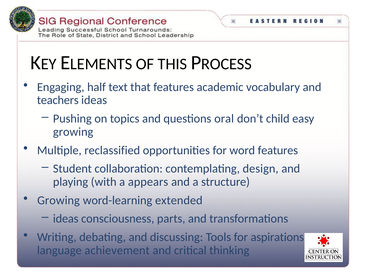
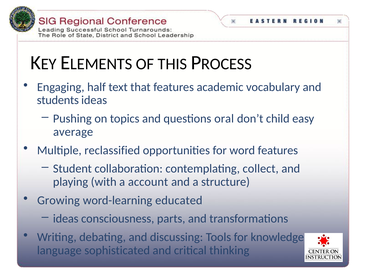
teachers: teachers -> students
growing at (73, 132): growing -> average
design: design -> collect
appears: appears -> account
extended: extended -> educated
aspirations: aspirations -> knowledge
achievement: achievement -> sophisticated
